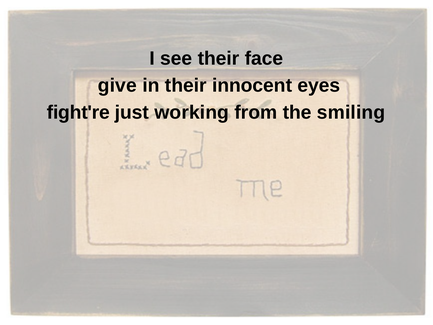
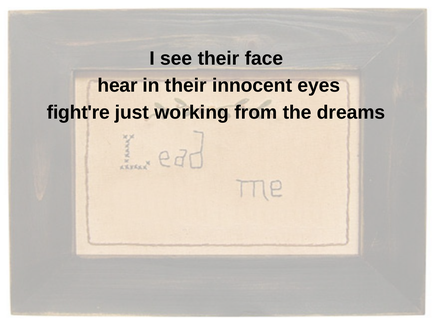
give: give -> hear
smiling: smiling -> dreams
